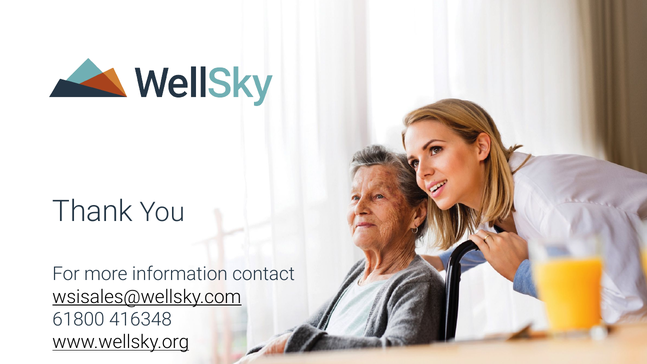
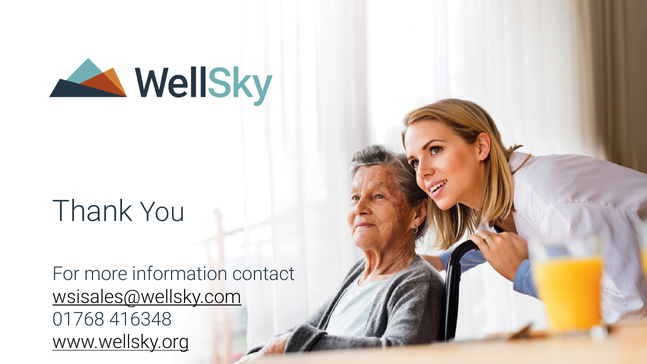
61800: 61800 -> 01768
